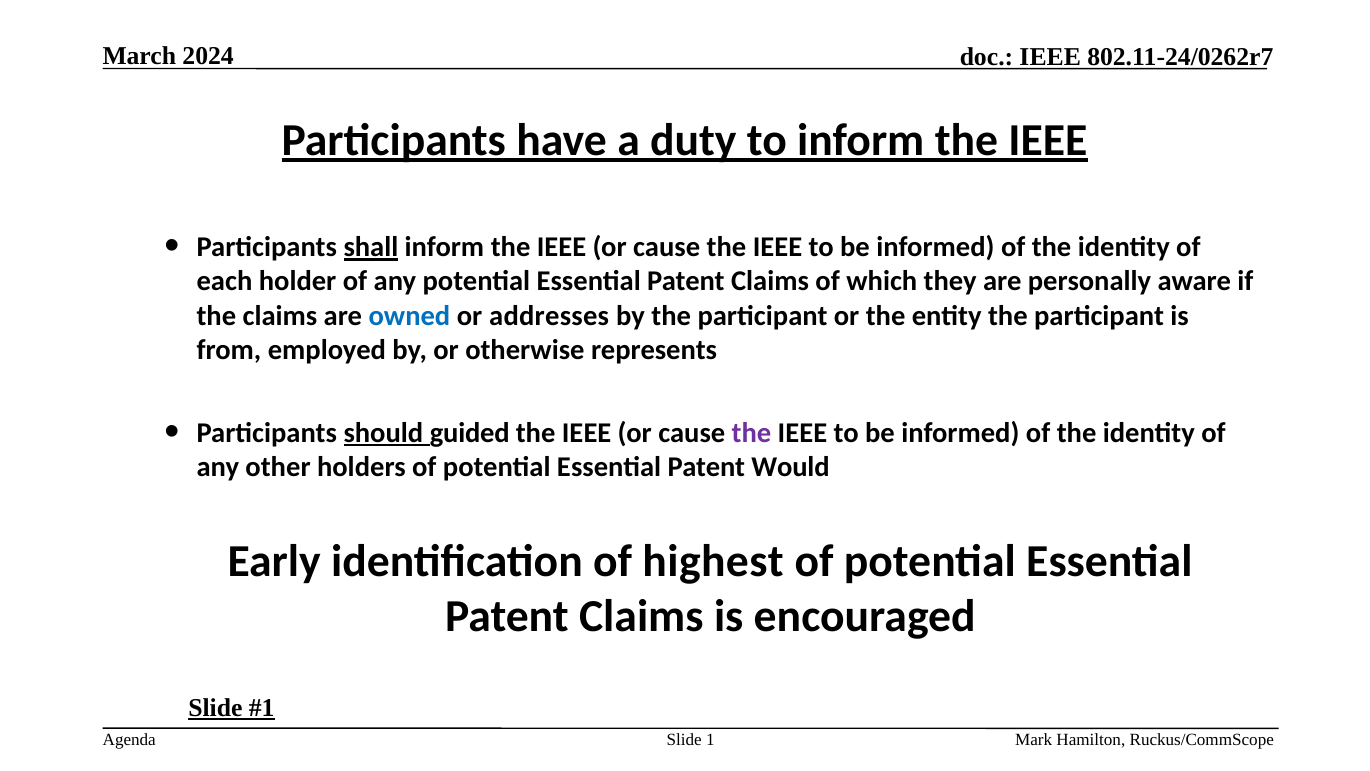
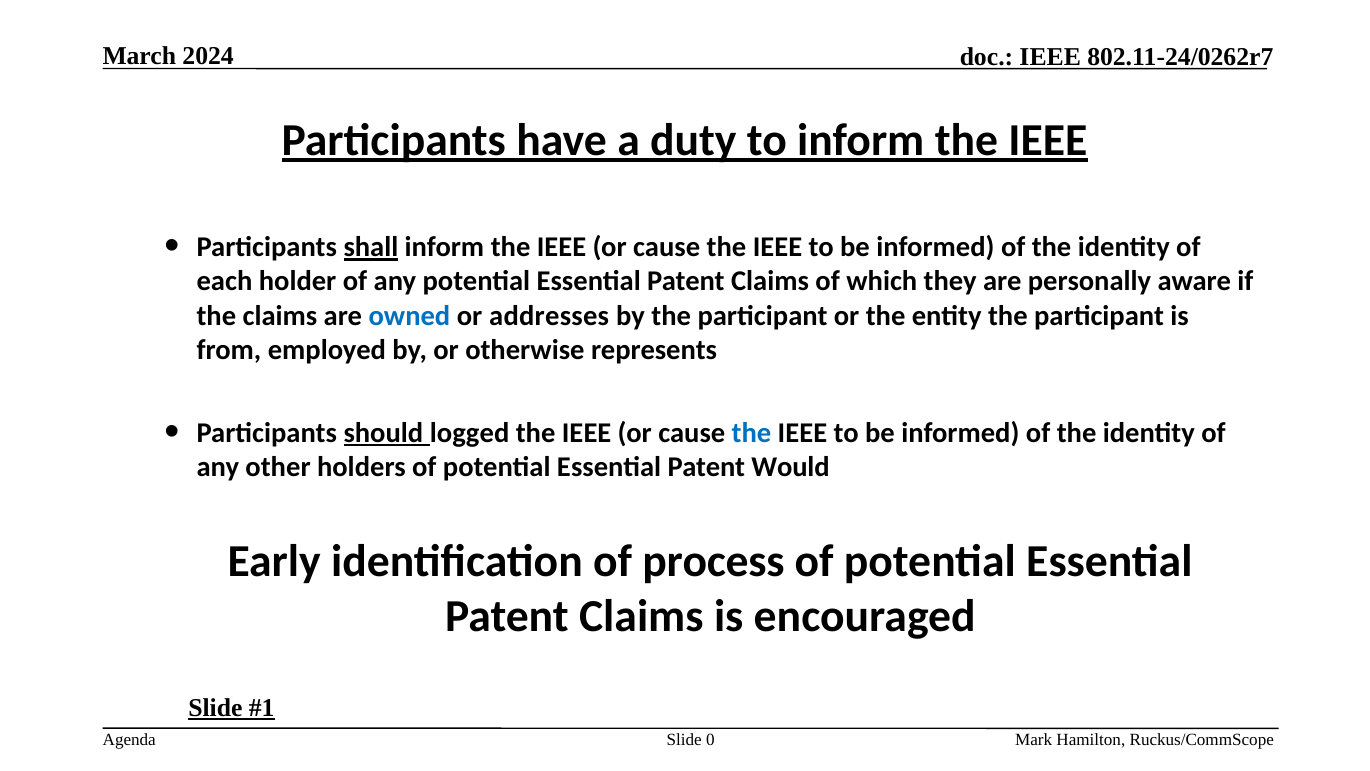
guided: guided -> logged
the at (752, 432) colour: purple -> blue
highest: highest -> process
1: 1 -> 0
